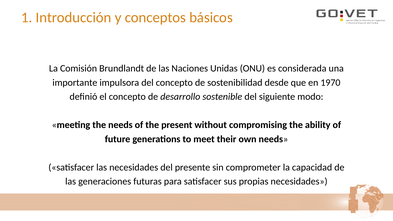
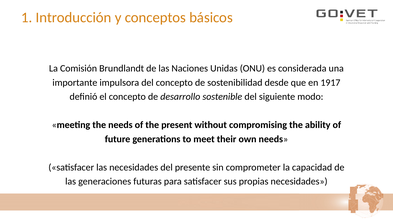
1970: 1970 -> 1917
